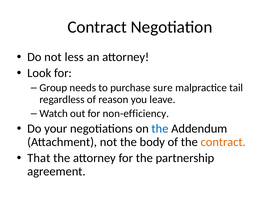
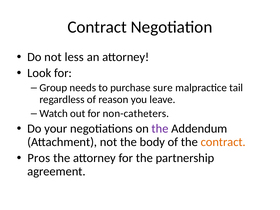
non-efficiency: non-efficiency -> non-catheters
the at (160, 129) colour: blue -> purple
That: That -> Pros
